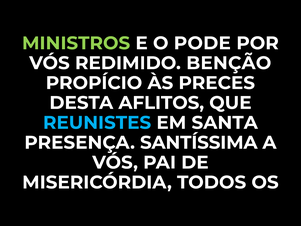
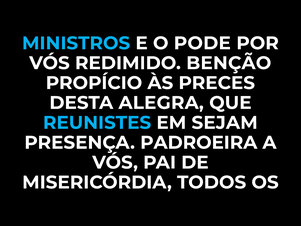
MINISTROS colour: light green -> light blue
AFLITOS: AFLITOS -> ALEGRA
SANTA: SANTA -> SEJAM
SANTÍSSIMA: SANTÍSSIMA -> PADROEIRA
